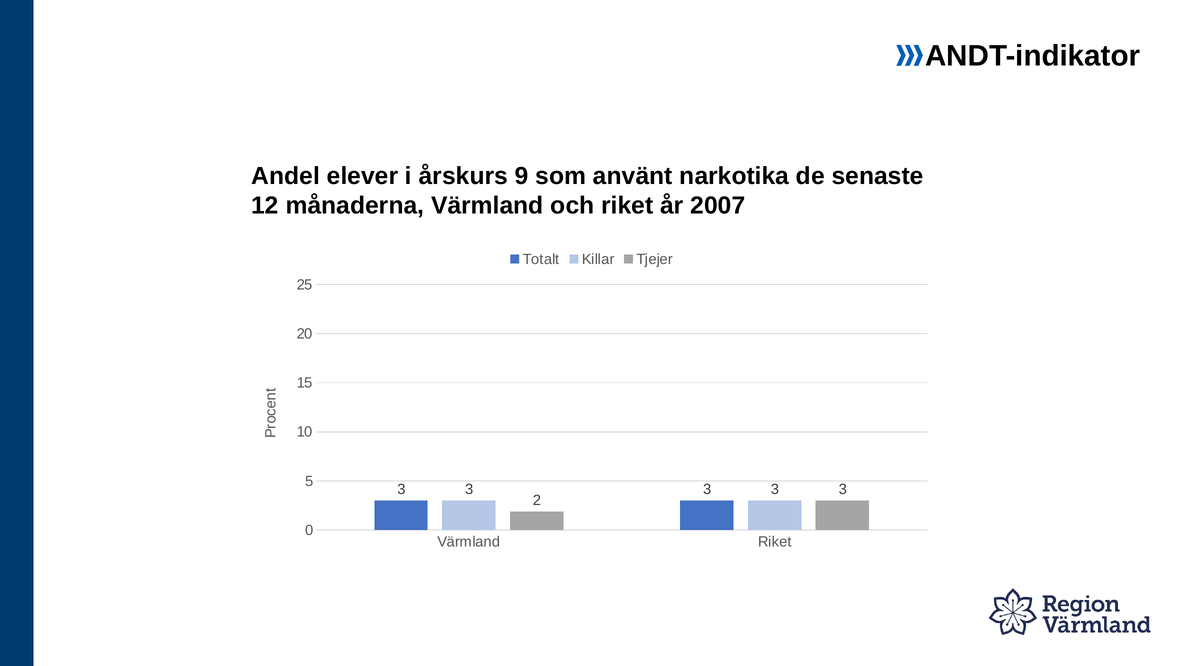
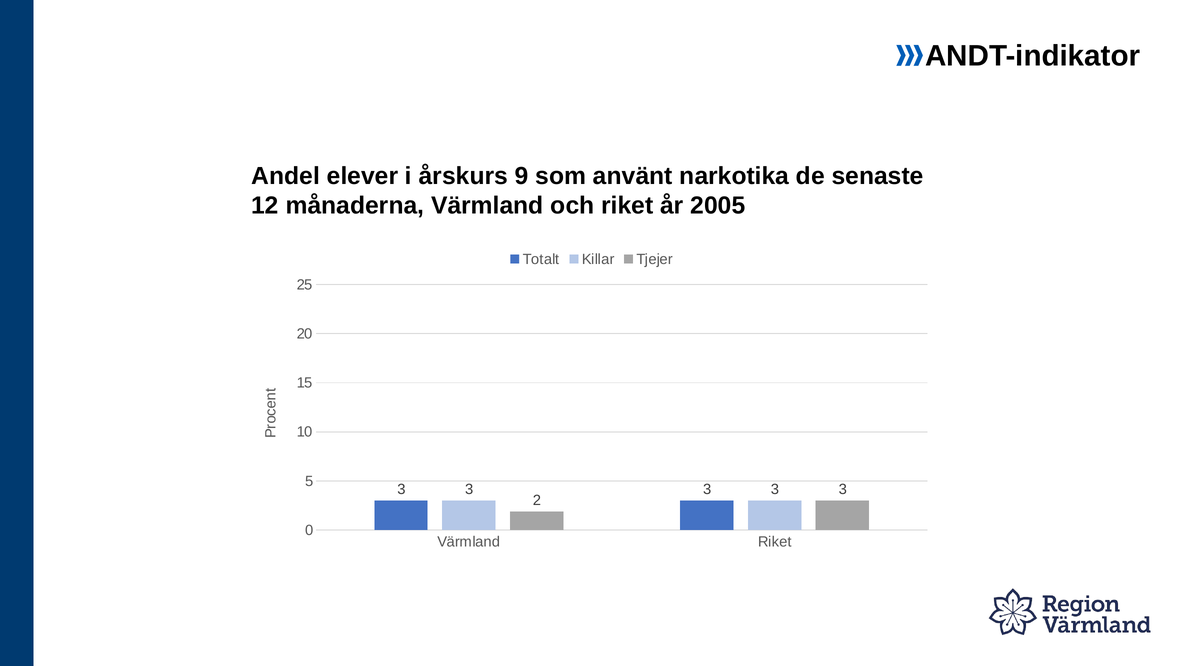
2007: 2007 -> 2005
